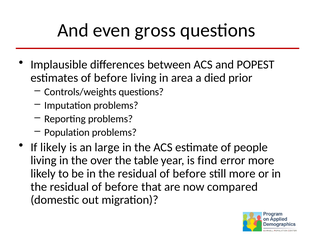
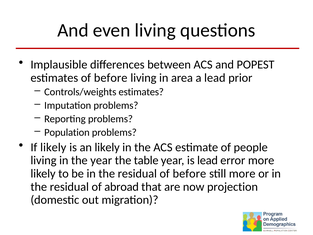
even gross: gross -> living
a died: died -> lead
Controls/weights questions: questions -> estimates
an large: large -> likely
the over: over -> year
is find: find -> lead
before at (121, 187): before -> abroad
compared: compared -> projection
